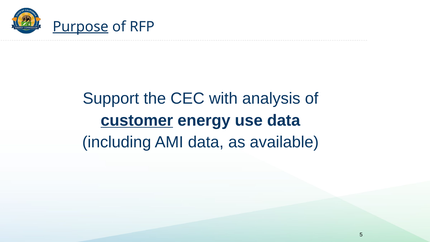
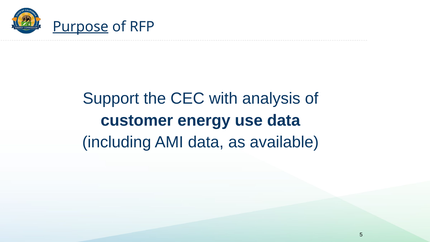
customer underline: present -> none
